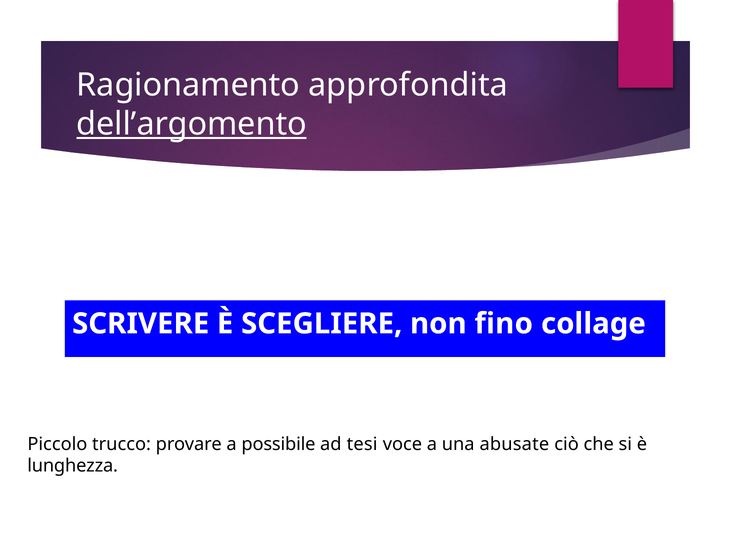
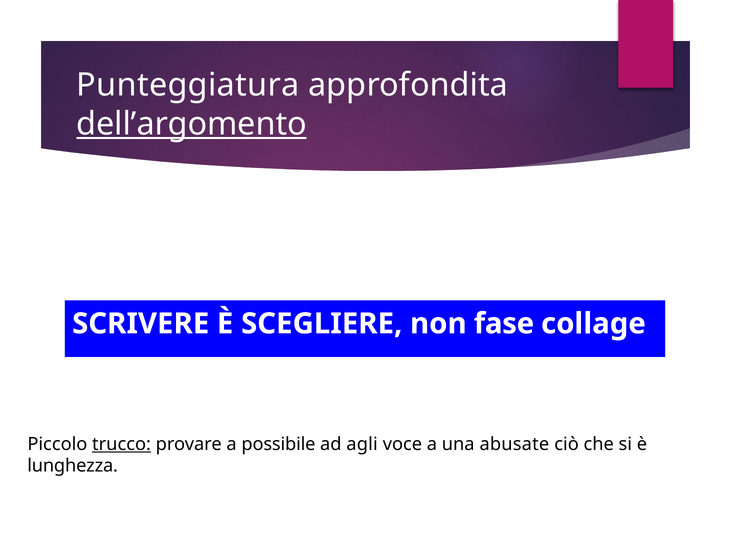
Ragionamento: Ragionamento -> Punteggiatura
fino: fino -> fase
trucco underline: none -> present
tesi: tesi -> agli
